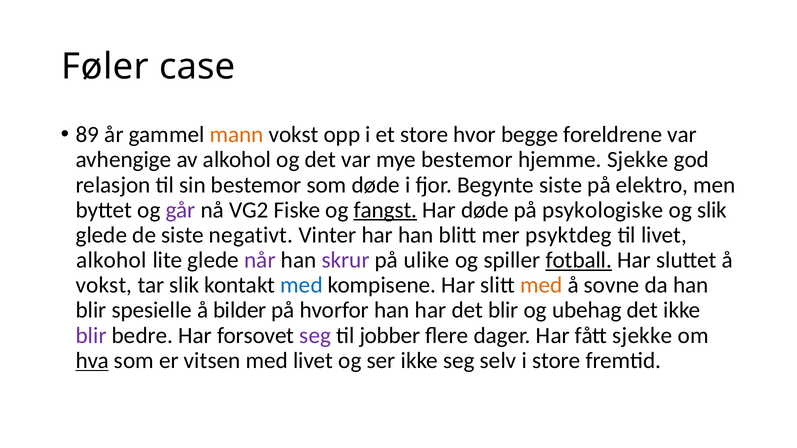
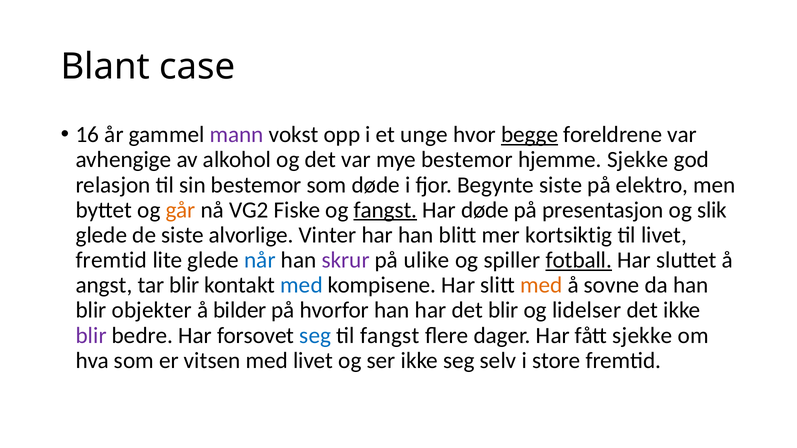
Føler: Føler -> Blant
89: 89 -> 16
mann colour: orange -> purple
et store: store -> unge
begge underline: none -> present
går colour: purple -> orange
psykologiske: psykologiske -> presentasjon
negativt: negativt -> alvorlige
psyktdeg: psyktdeg -> kortsiktig
alkohol at (111, 260): alkohol -> fremtid
når colour: purple -> blue
vokst at (104, 285): vokst -> angst
tar slik: slik -> blir
spesielle: spesielle -> objekter
ubehag: ubehag -> lidelser
seg at (315, 336) colour: purple -> blue
til jobber: jobber -> fangst
hva underline: present -> none
